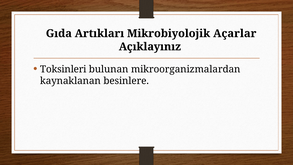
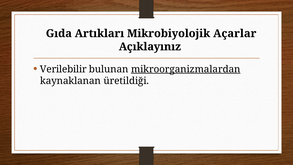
Toksinleri: Toksinleri -> Verilebilir
mikroorganizmalardan underline: none -> present
besinlere: besinlere -> üretildiği
